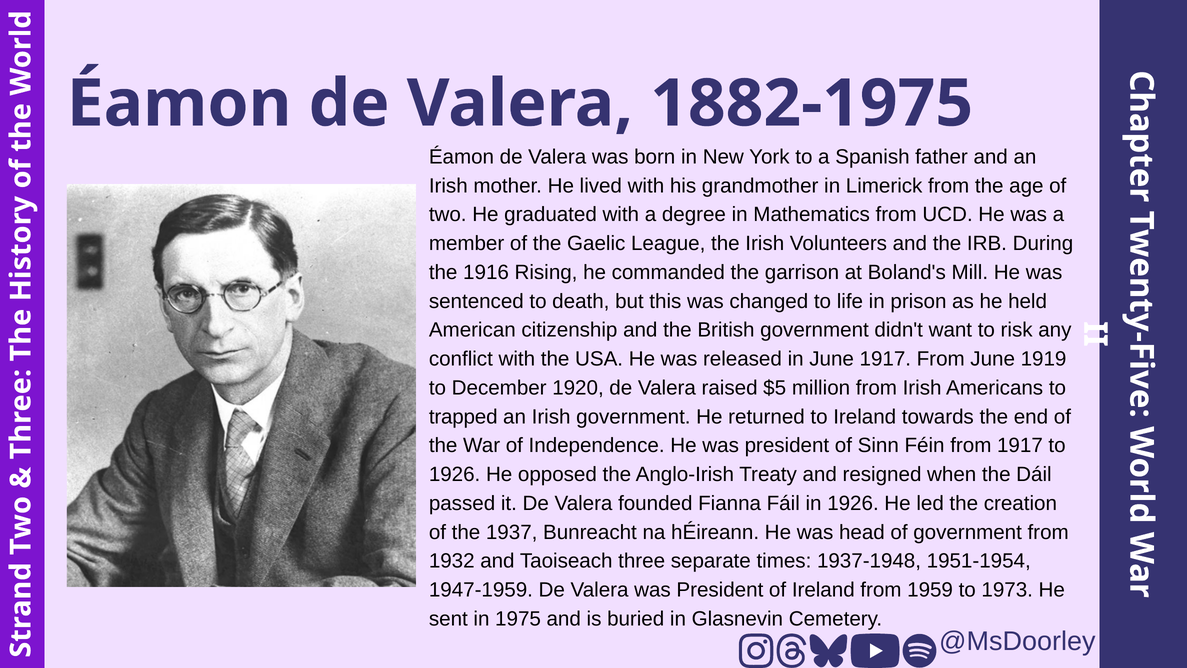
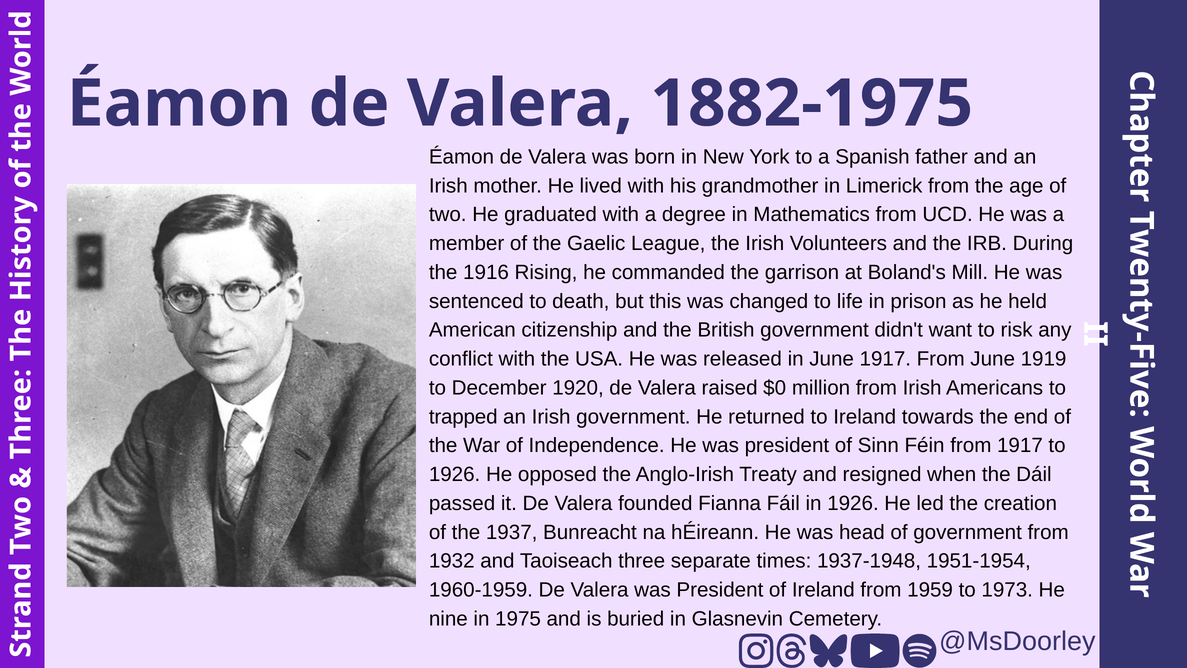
$5: $5 -> $0
1947-1959: 1947-1959 -> 1960-1959
sent: sent -> nine
